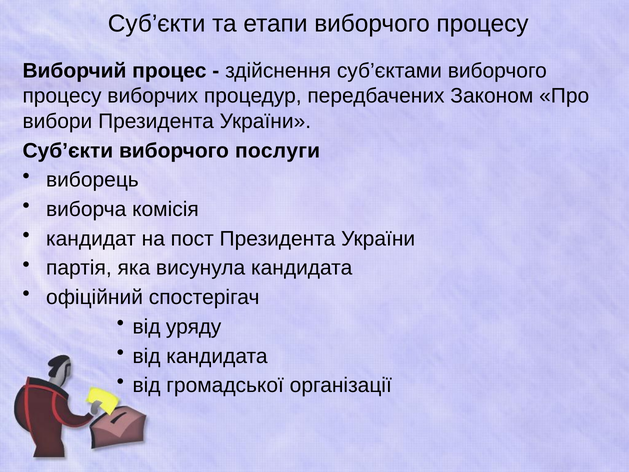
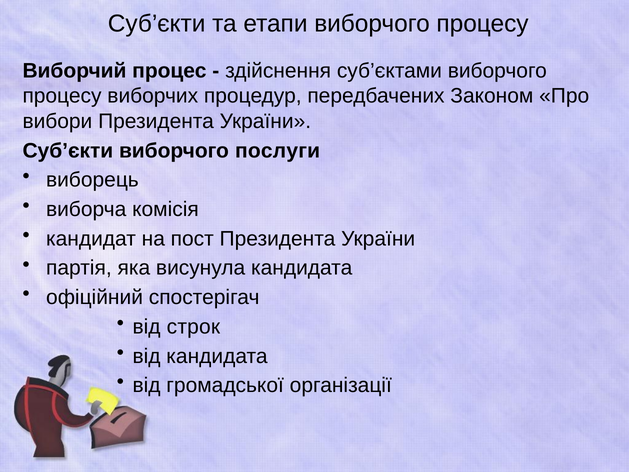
уряду: уряду -> строк
